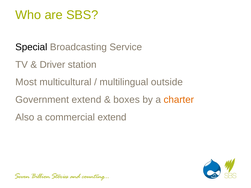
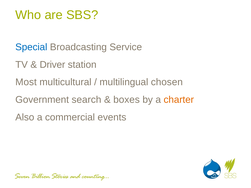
Special colour: black -> blue
outside: outside -> chosen
Government extend: extend -> search
commercial extend: extend -> events
